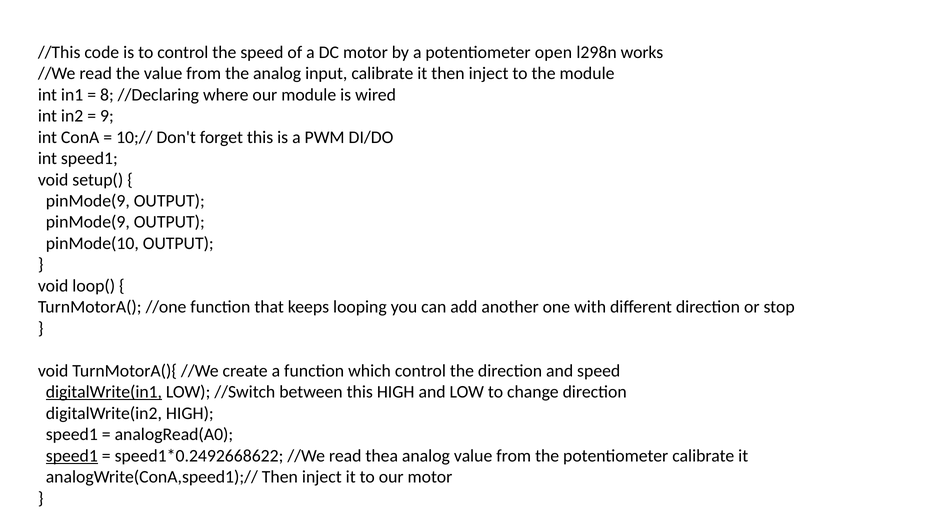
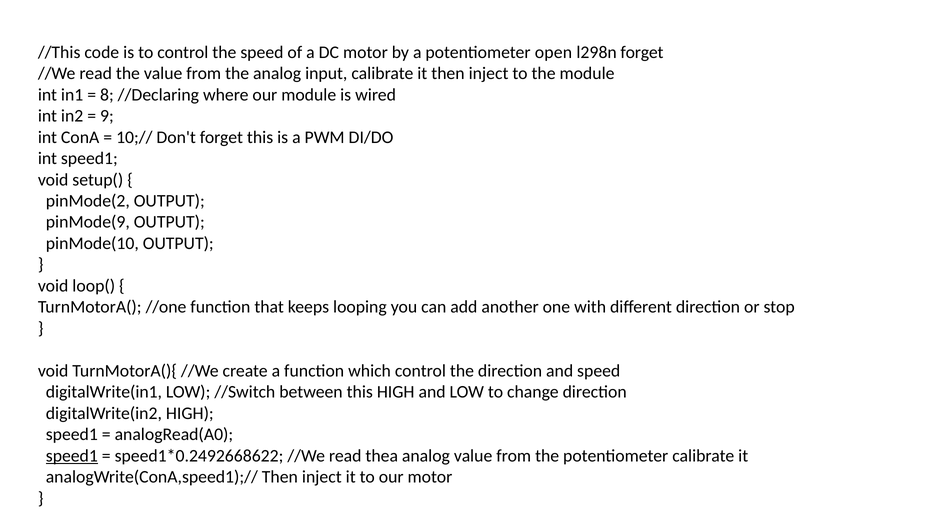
l298n works: works -> forget
pinMode(9 at (88, 201): pinMode(9 -> pinMode(2
digitalWrite(in1 underline: present -> none
